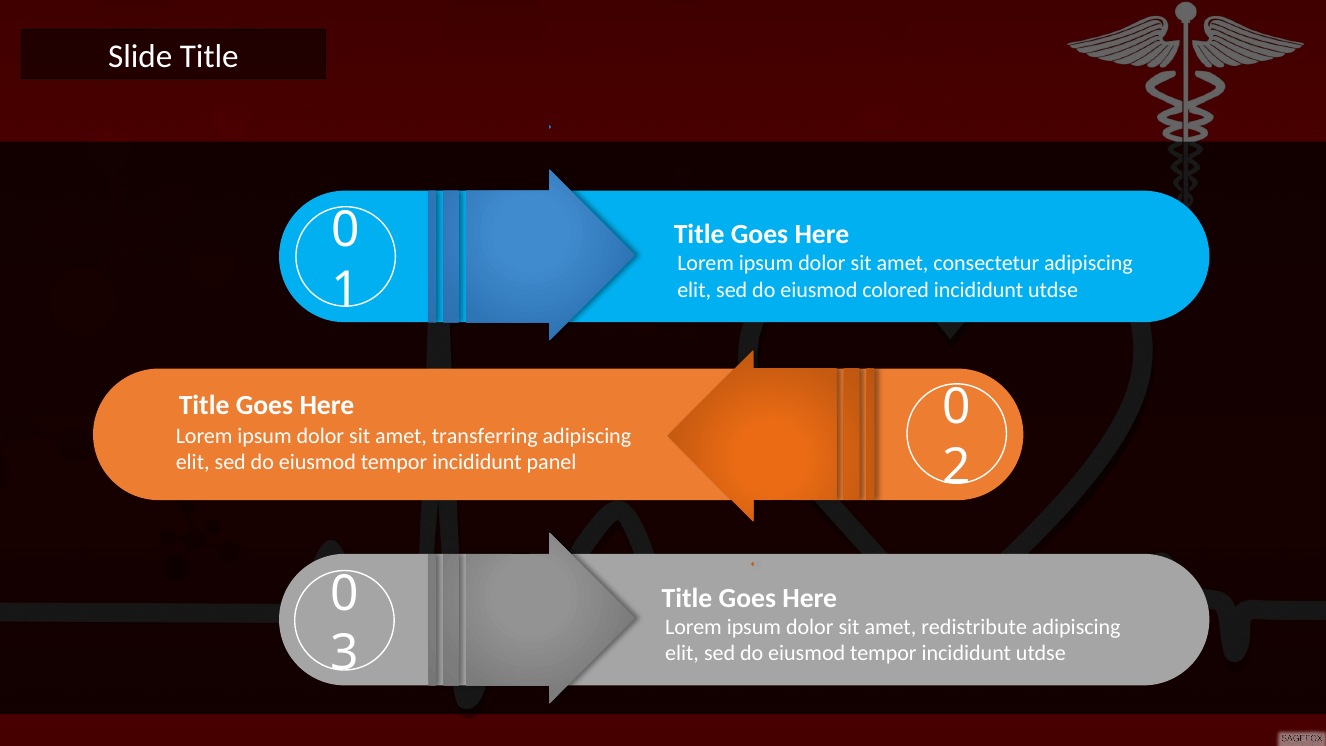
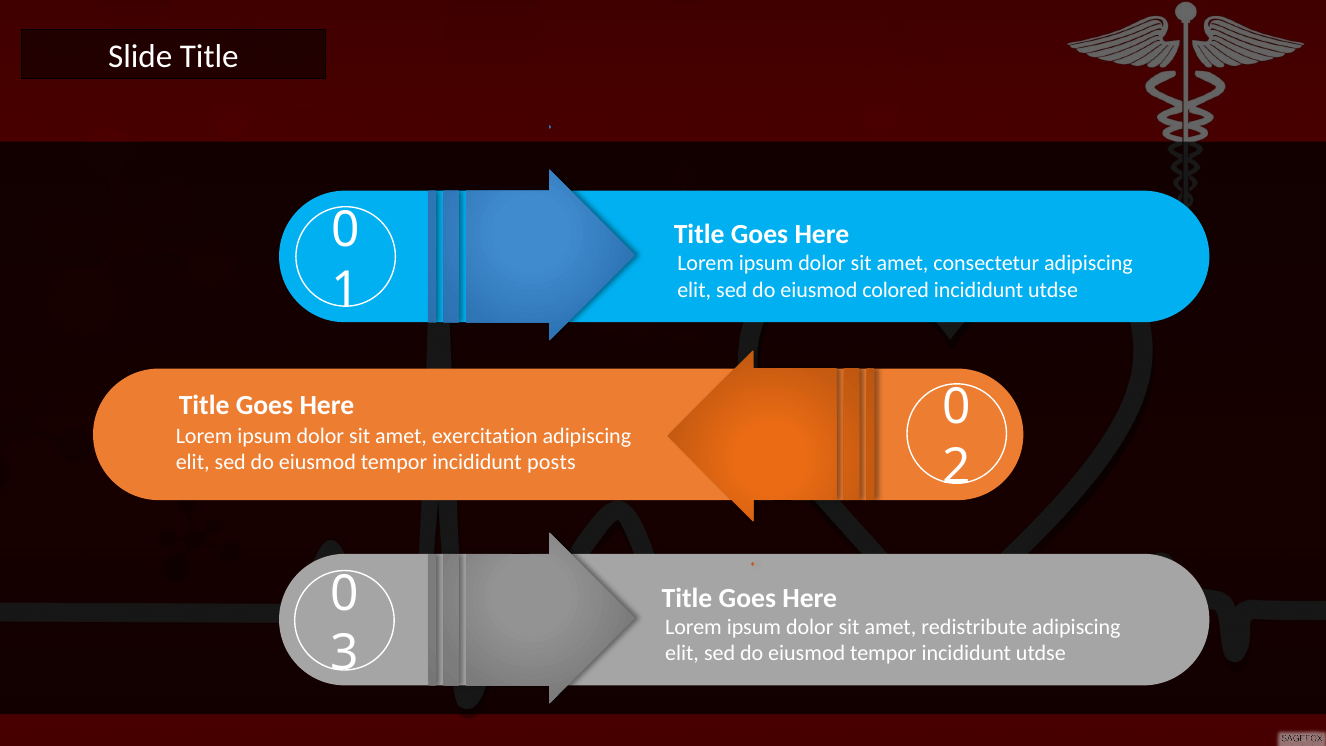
transferring: transferring -> exercitation
panel: panel -> posts
